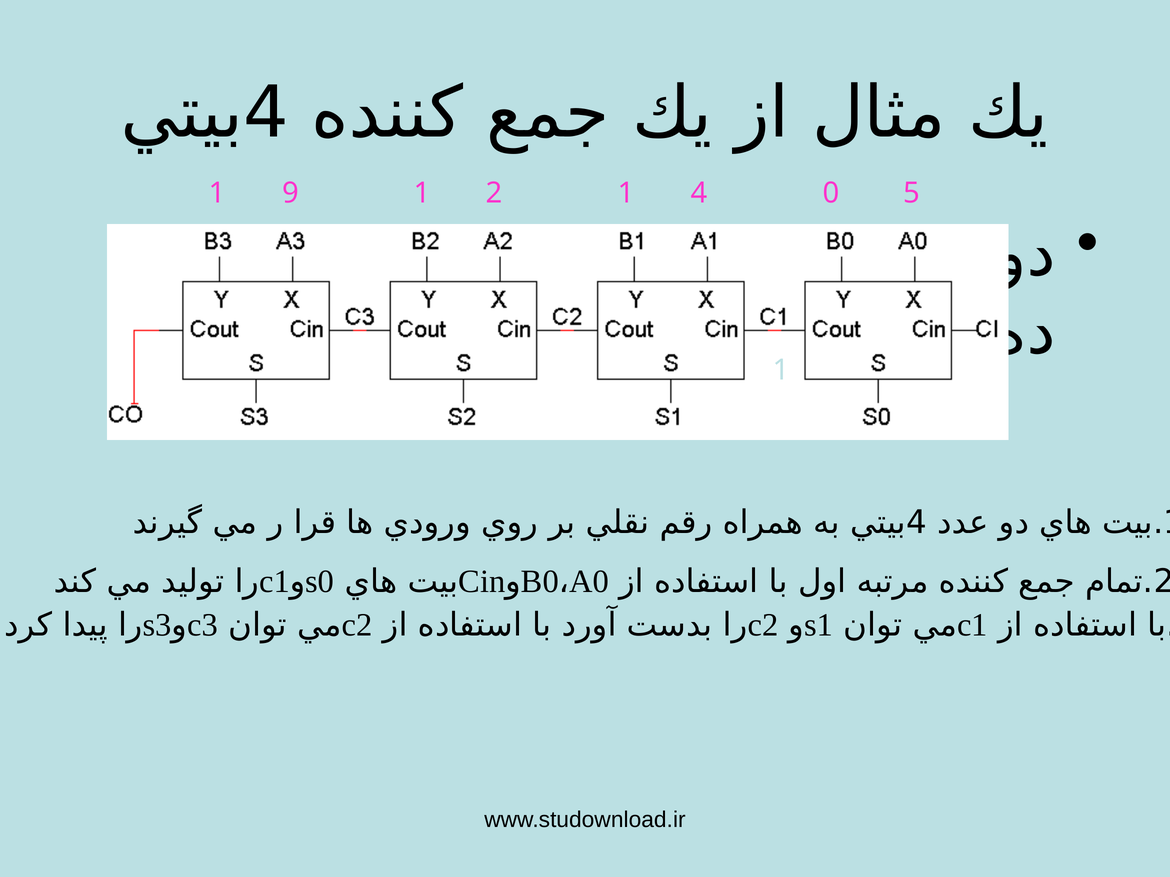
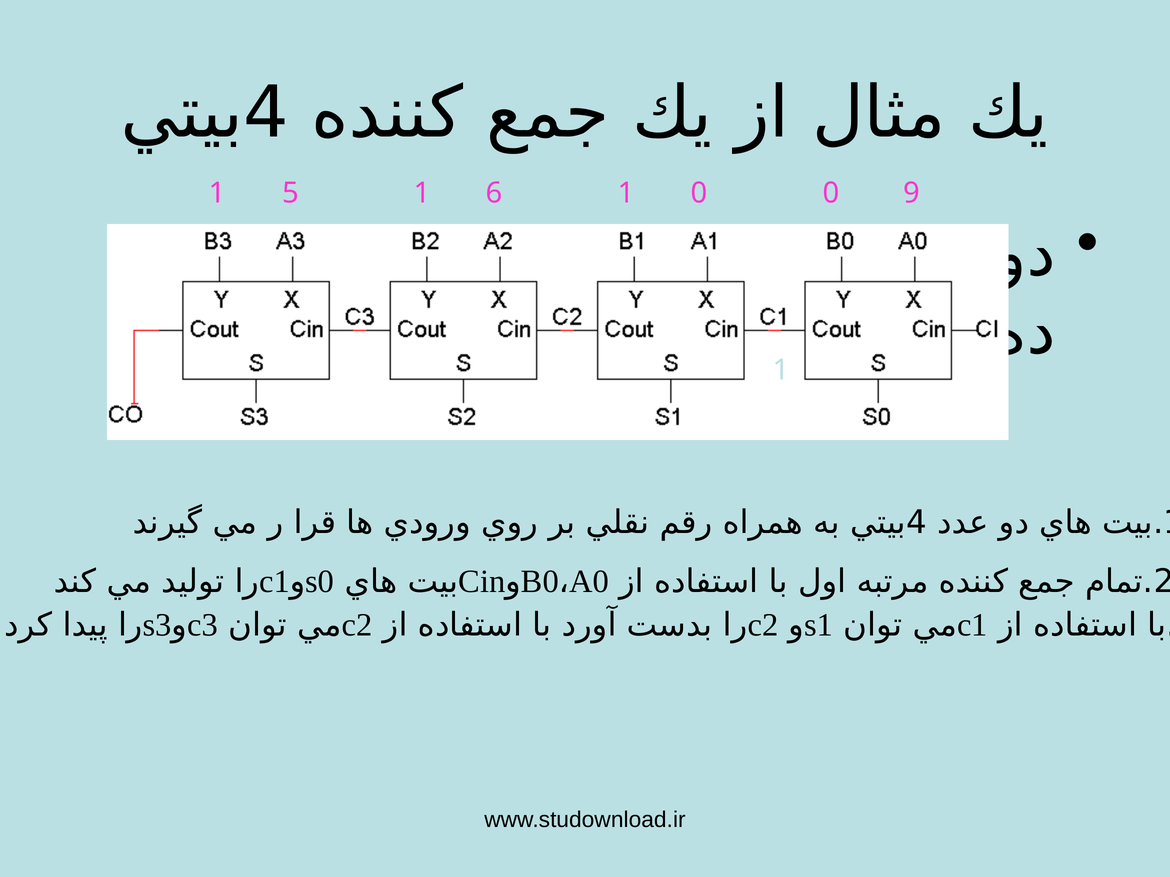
9: 9 -> 5
1 2: 2 -> 6
1 4: 4 -> 0
5: 5 -> 9
